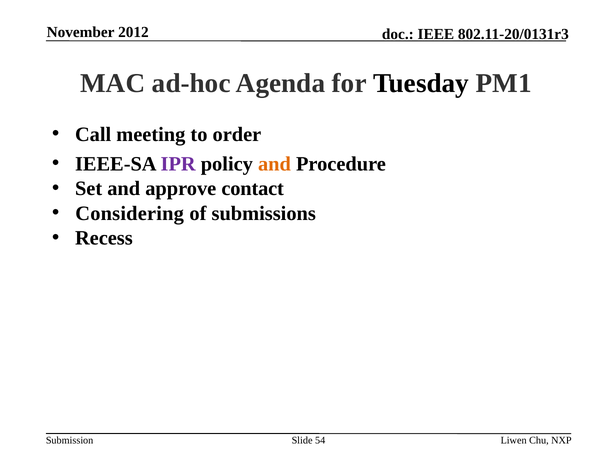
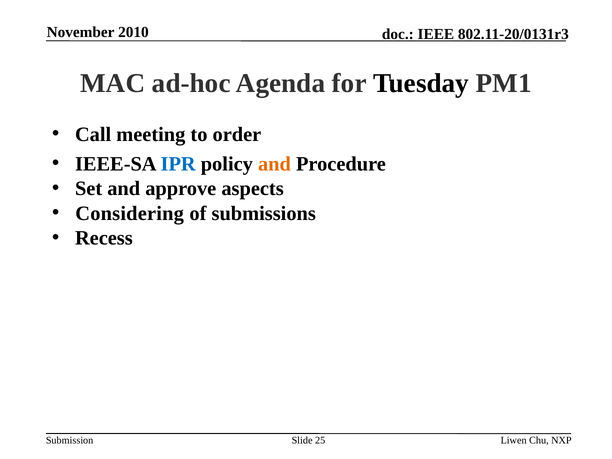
2012: 2012 -> 2010
IPR colour: purple -> blue
contact: contact -> aspects
54: 54 -> 25
